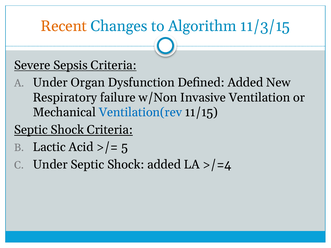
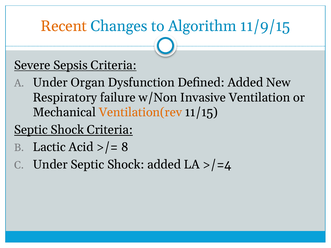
11/3/15: 11/3/15 -> 11/9/15
Ventilation(rev colour: blue -> orange
5: 5 -> 8
